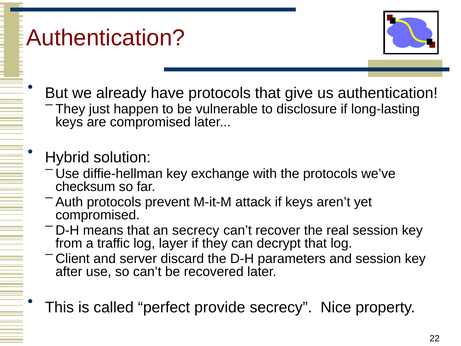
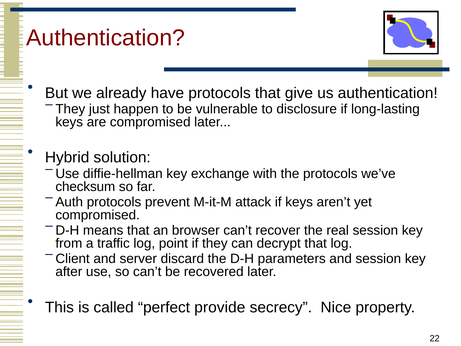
an secrecy: secrecy -> browser
layer: layer -> point
